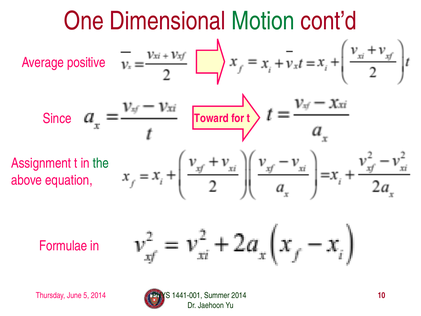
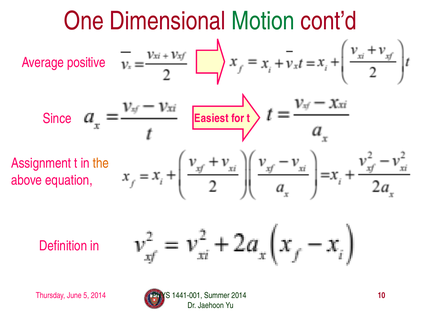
Toward: Toward -> Easiest
the colour: green -> orange
Formulae: Formulae -> Definition
